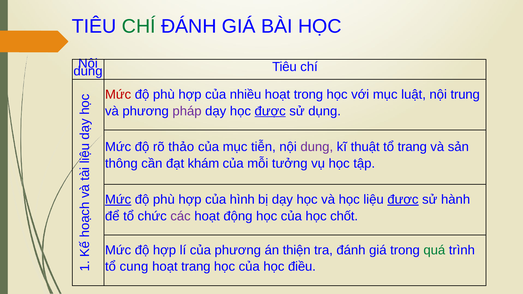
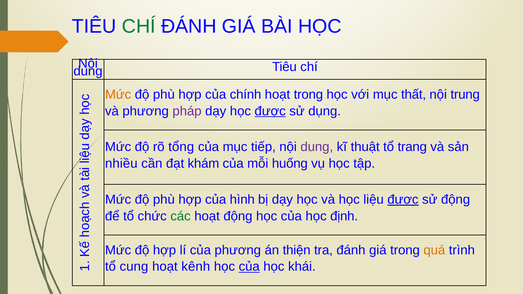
Mức at (118, 95) colour: red -> orange
nhiều: nhiều -> chính
luật: luật -> thất
thảo: thảo -> tổng
tiễn: tiễn -> tiếp
thông: thông -> nhiều
tưởng: tưởng -> huống
Mức at (118, 200) underline: present -> none
sử hành: hành -> động
các colour: purple -> green
chốt: chốt -> định
quá colour: green -> orange
hoạt trang: trang -> kênh
của at (249, 267) underline: none -> present
điều: điều -> khái
